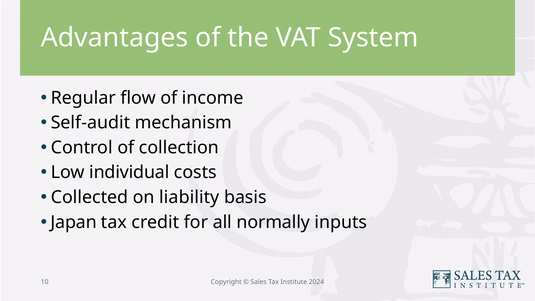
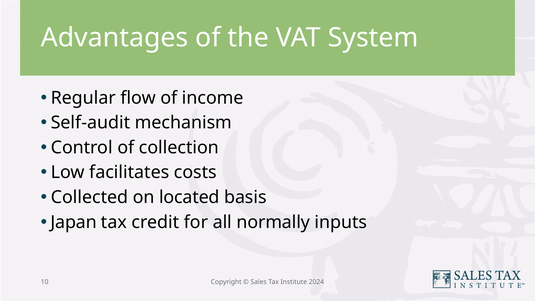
individual: individual -> facilitates
liability: liability -> located
